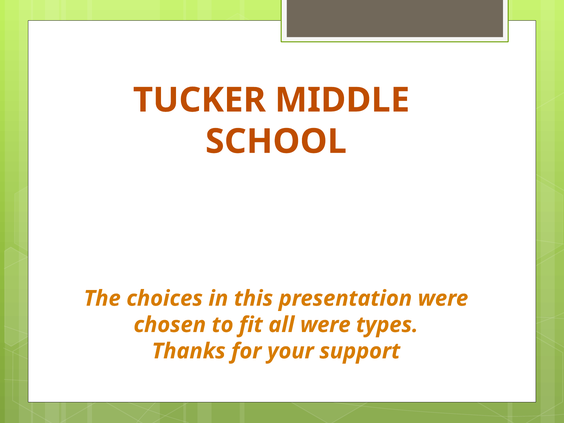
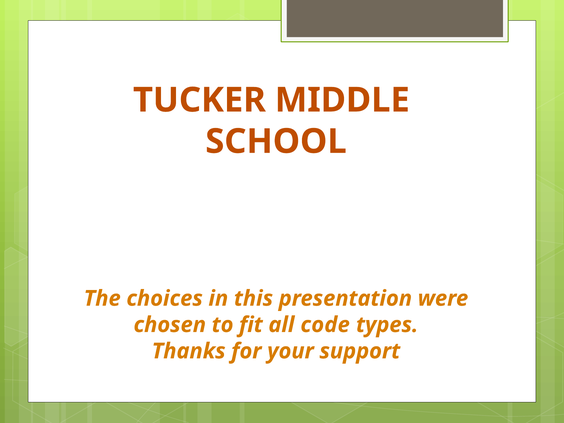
all were: were -> code
